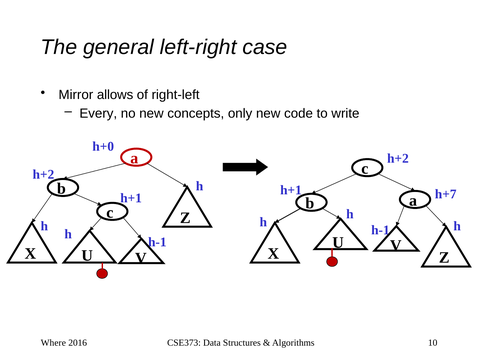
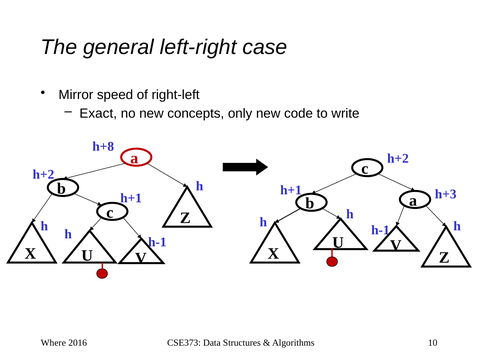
allows: allows -> speed
Every: Every -> Exact
h+0: h+0 -> h+8
h+7: h+7 -> h+3
